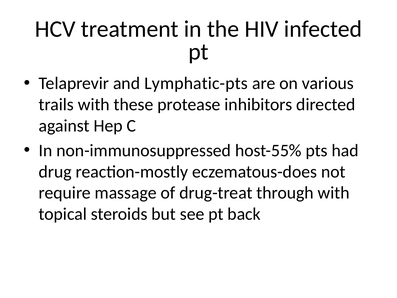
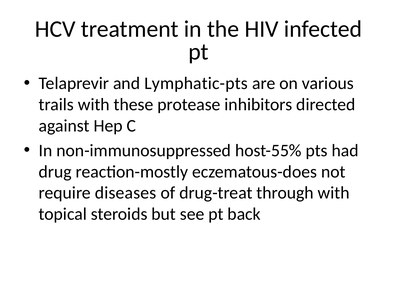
massage: massage -> diseases
